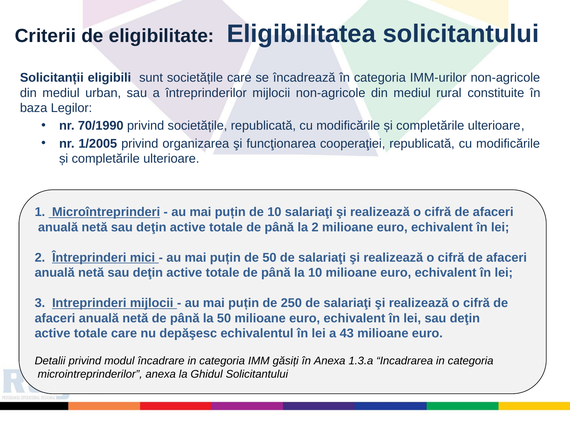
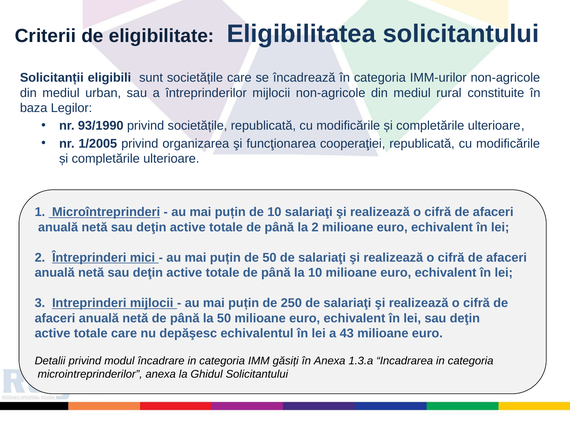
70/1990: 70/1990 -> 93/1990
